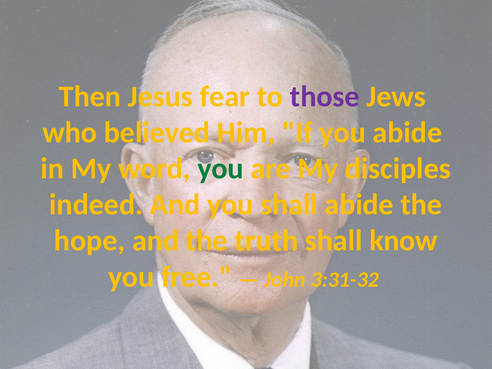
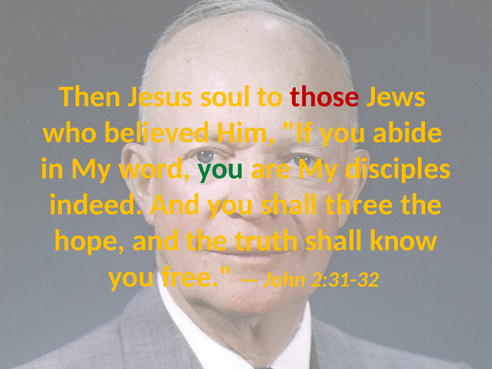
fear: fear -> soul
those colour: purple -> red
shall abide: abide -> three
3:31-32: 3:31-32 -> 2:31-32
